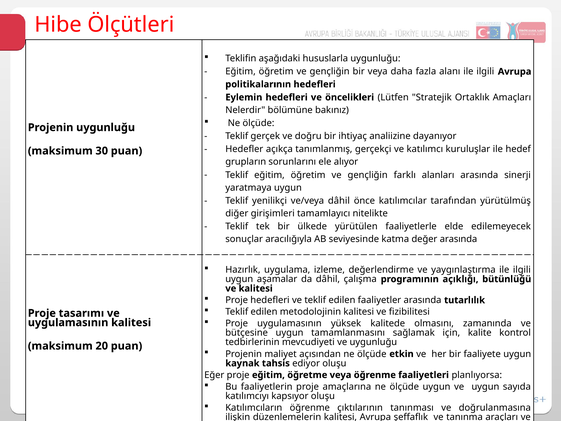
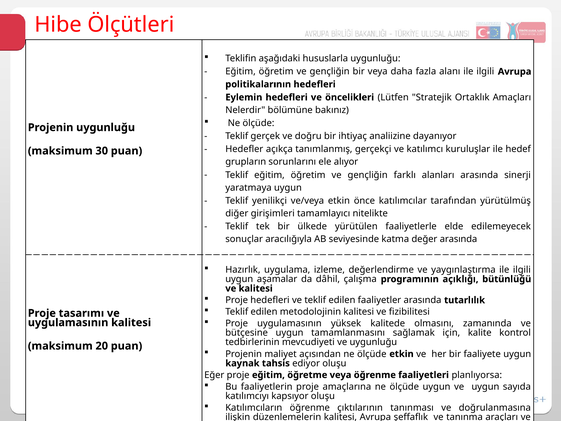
ve/veya dâhil: dâhil -> etkin
